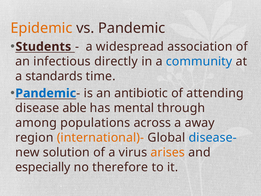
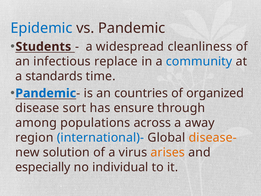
Epidemic colour: orange -> blue
association: association -> cleanliness
directly: directly -> replace
antibiotic: antibiotic -> countries
attending: attending -> organized
able: able -> sort
mental: mental -> ensure
international)- colour: orange -> blue
disease- colour: blue -> orange
therefore: therefore -> individual
